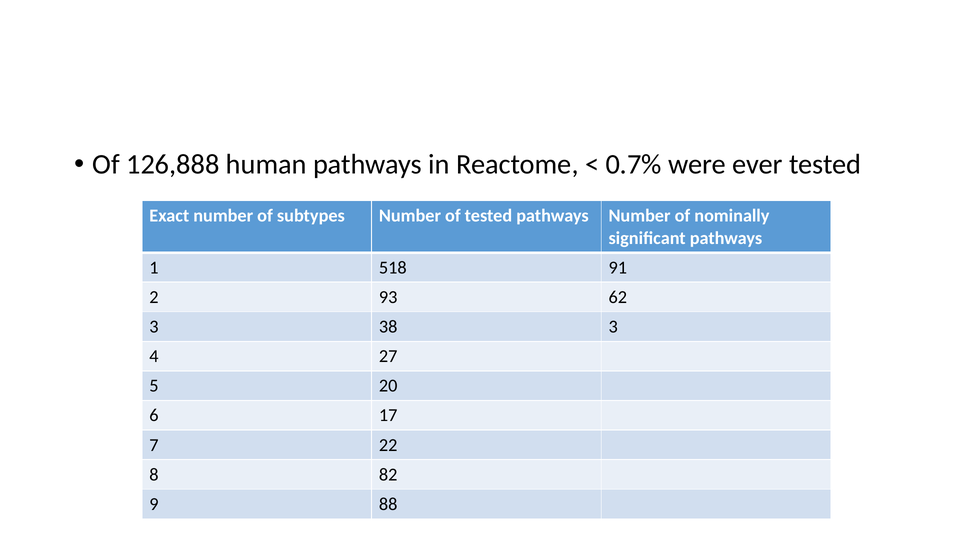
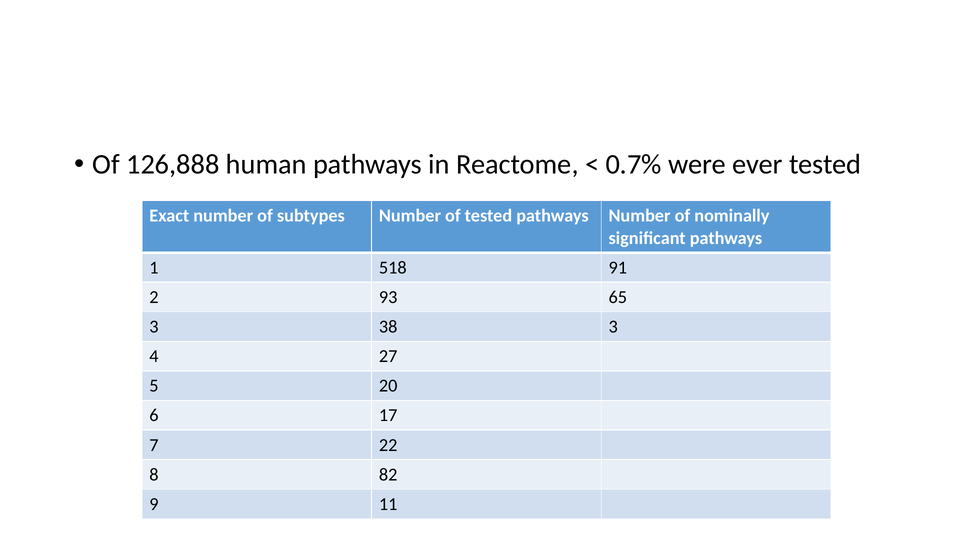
62: 62 -> 65
88: 88 -> 11
